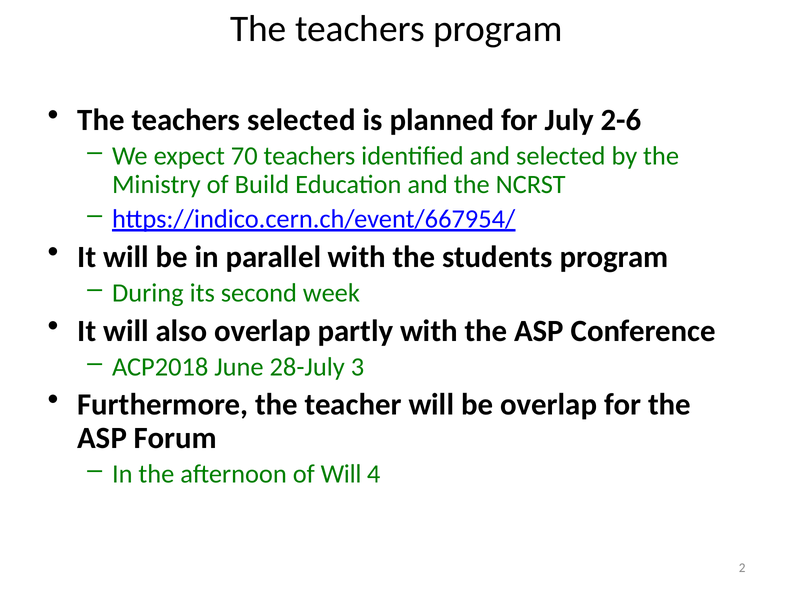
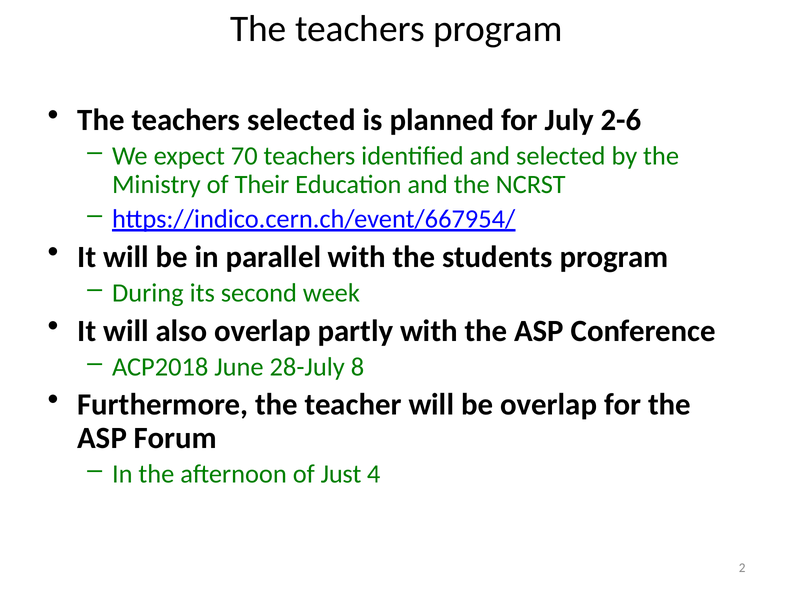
Build: Build -> Their
3: 3 -> 8
of Will: Will -> Just
